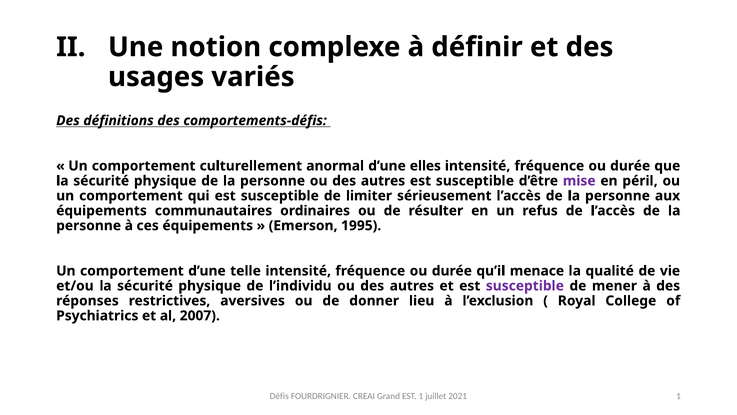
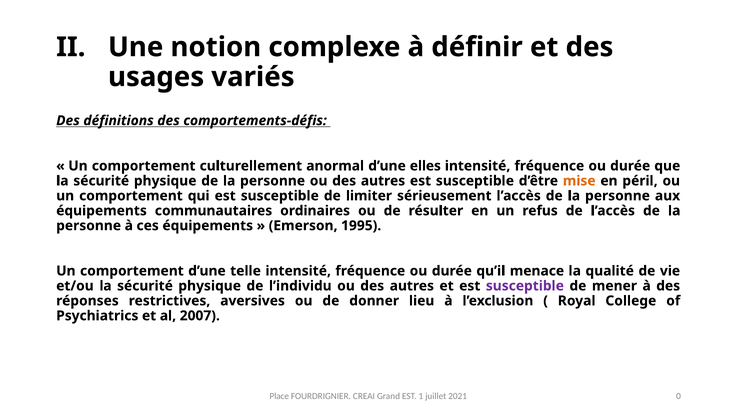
mise colour: purple -> orange
Défis: Défis -> Place
2021 1: 1 -> 0
